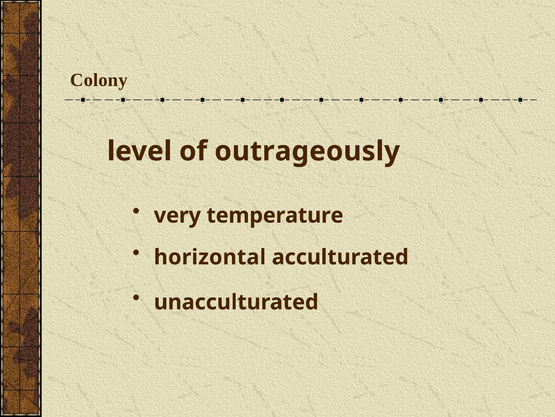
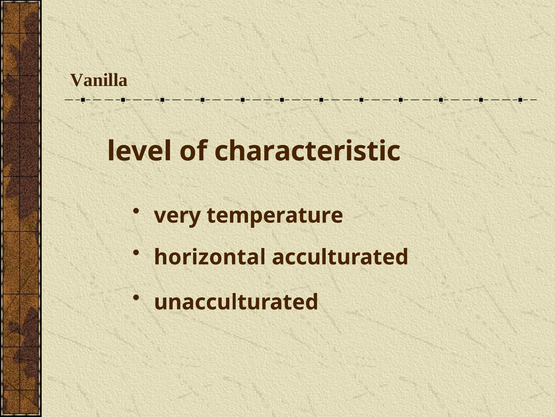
Colony: Colony -> Vanilla
outrageously: outrageously -> characteristic
